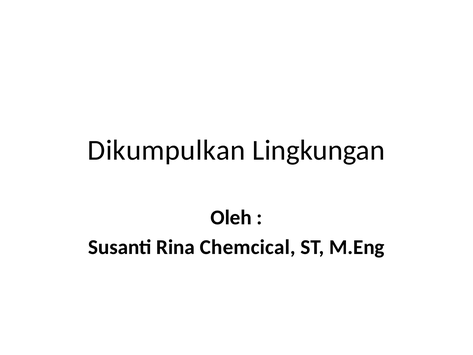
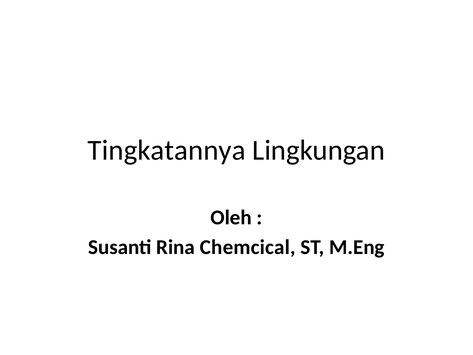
Dikumpulkan: Dikumpulkan -> Tingkatannya
